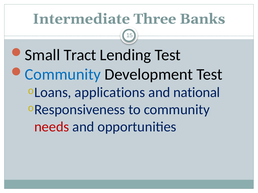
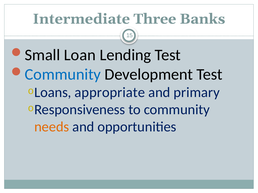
Tract: Tract -> Loan
applications: applications -> appropriate
national: national -> primary
needs colour: red -> orange
